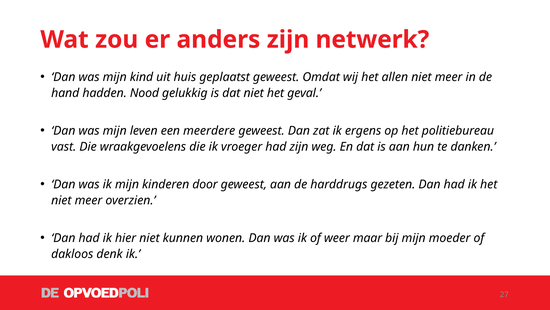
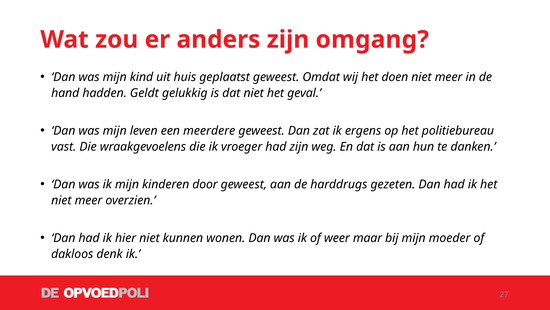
netwerk: netwerk -> omgang
allen: allen -> doen
Nood: Nood -> Geldt
